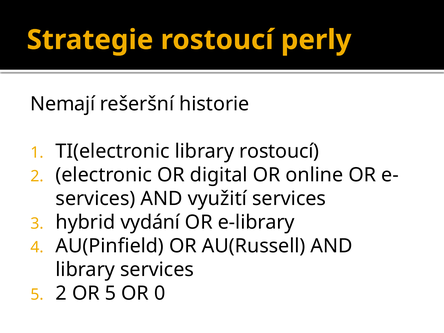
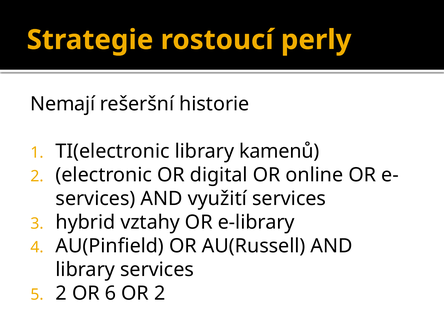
library rostoucí: rostoucí -> kamenů
vydání: vydání -> vztahy
OR 5: 5 -> 6
OR 0: 0 -> 2
